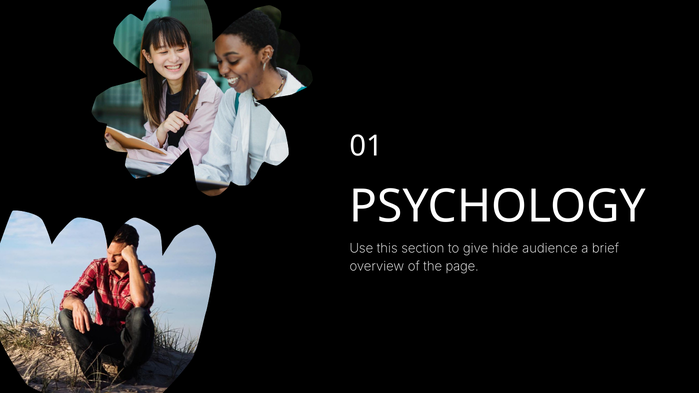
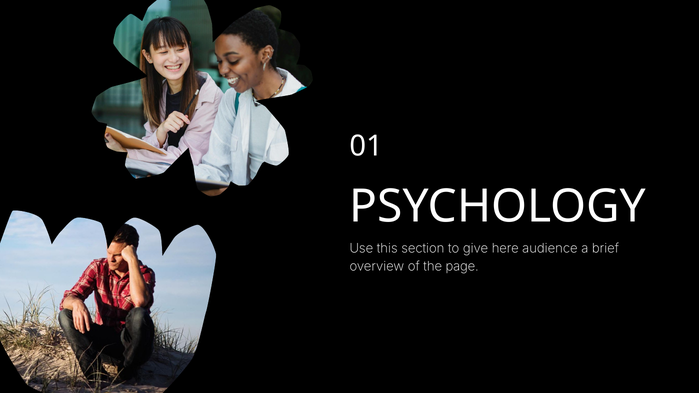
hide: hide -> here
